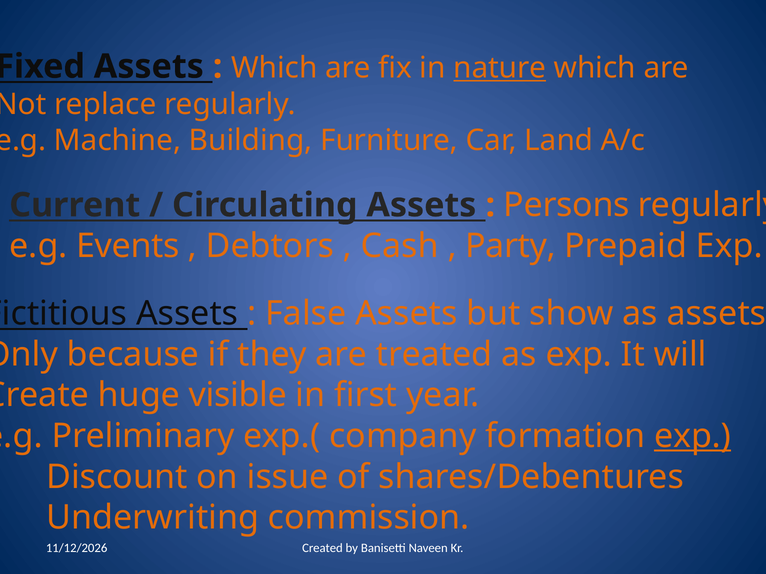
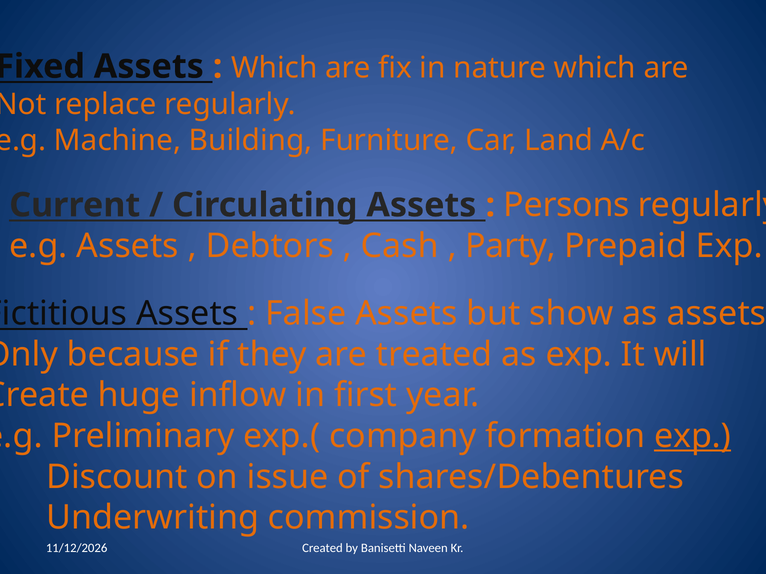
nature underline: present -> none
e.g Events: Events -> Assets
visible: visible -> inflow
